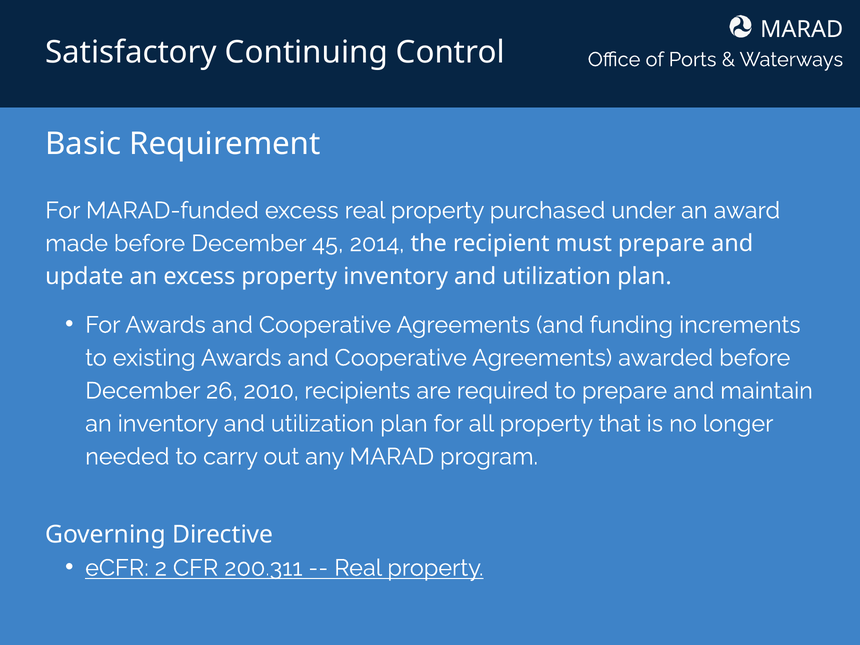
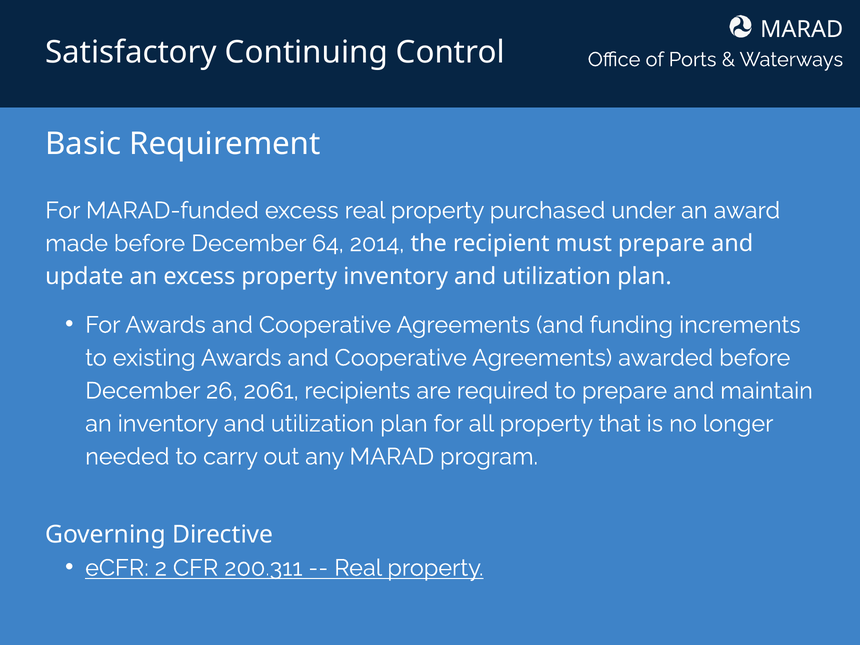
45: 45 -> 64
2010: 2010 -> 2061
